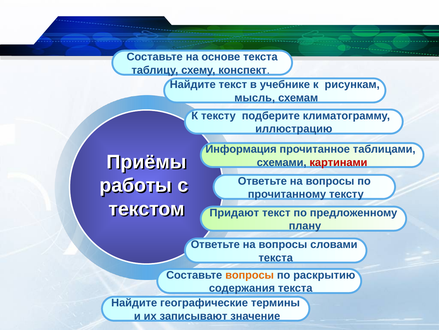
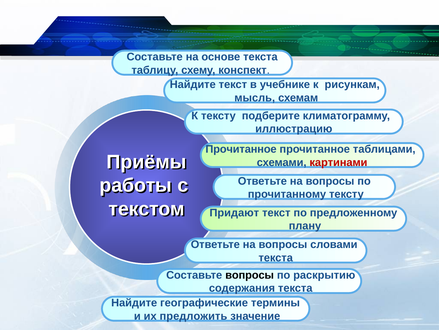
Информация at (241, 149): Информация -> Прочитанное
вопросы at (250, 275) colour: orange -> black
записывают: записывают -> предложить
